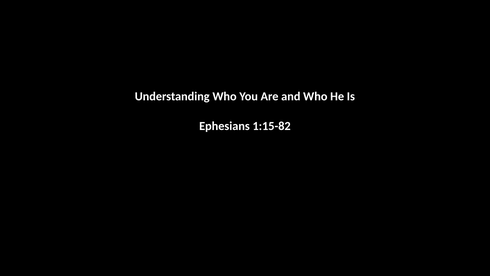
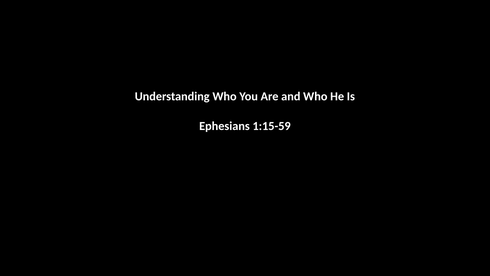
1:15-82: 1:15-82 -> 1:15-59
